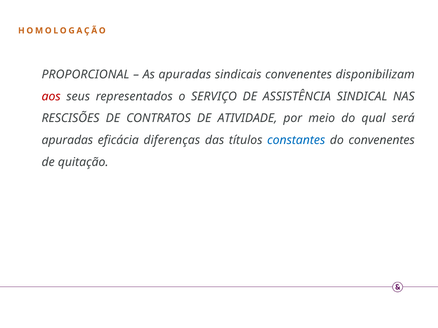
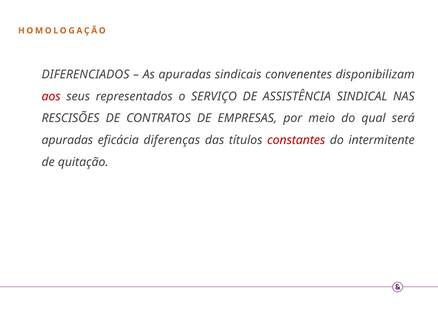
PROPORCIONAL: PROPORCIONAL -> DIFERENCIADOS
ATIVIDADE: ATIVIDADE -> EMPRESAS
constantes colour: blue -> red
do convenentes: convenentes -> intermitente
